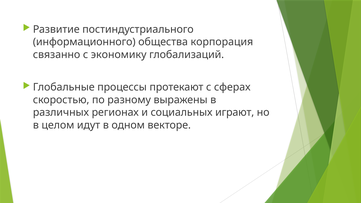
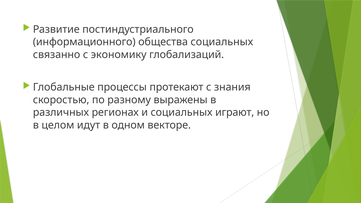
общества корпорация: корпорация -> социальных
сферах: сферах -> знания
